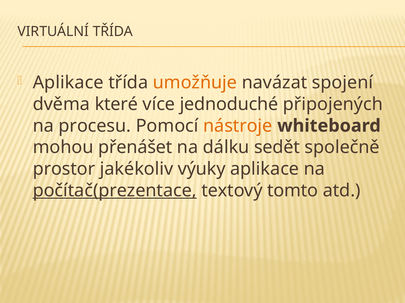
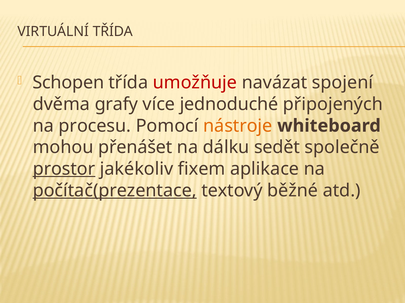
Aplikace at (68, 83): Aplikace -> Schopen
umožňuje colour: orange -> red
které: které -> grafy
prostor underline: none -> present
výuky: výuky -> fixem
tomto: tomto -> běžné
